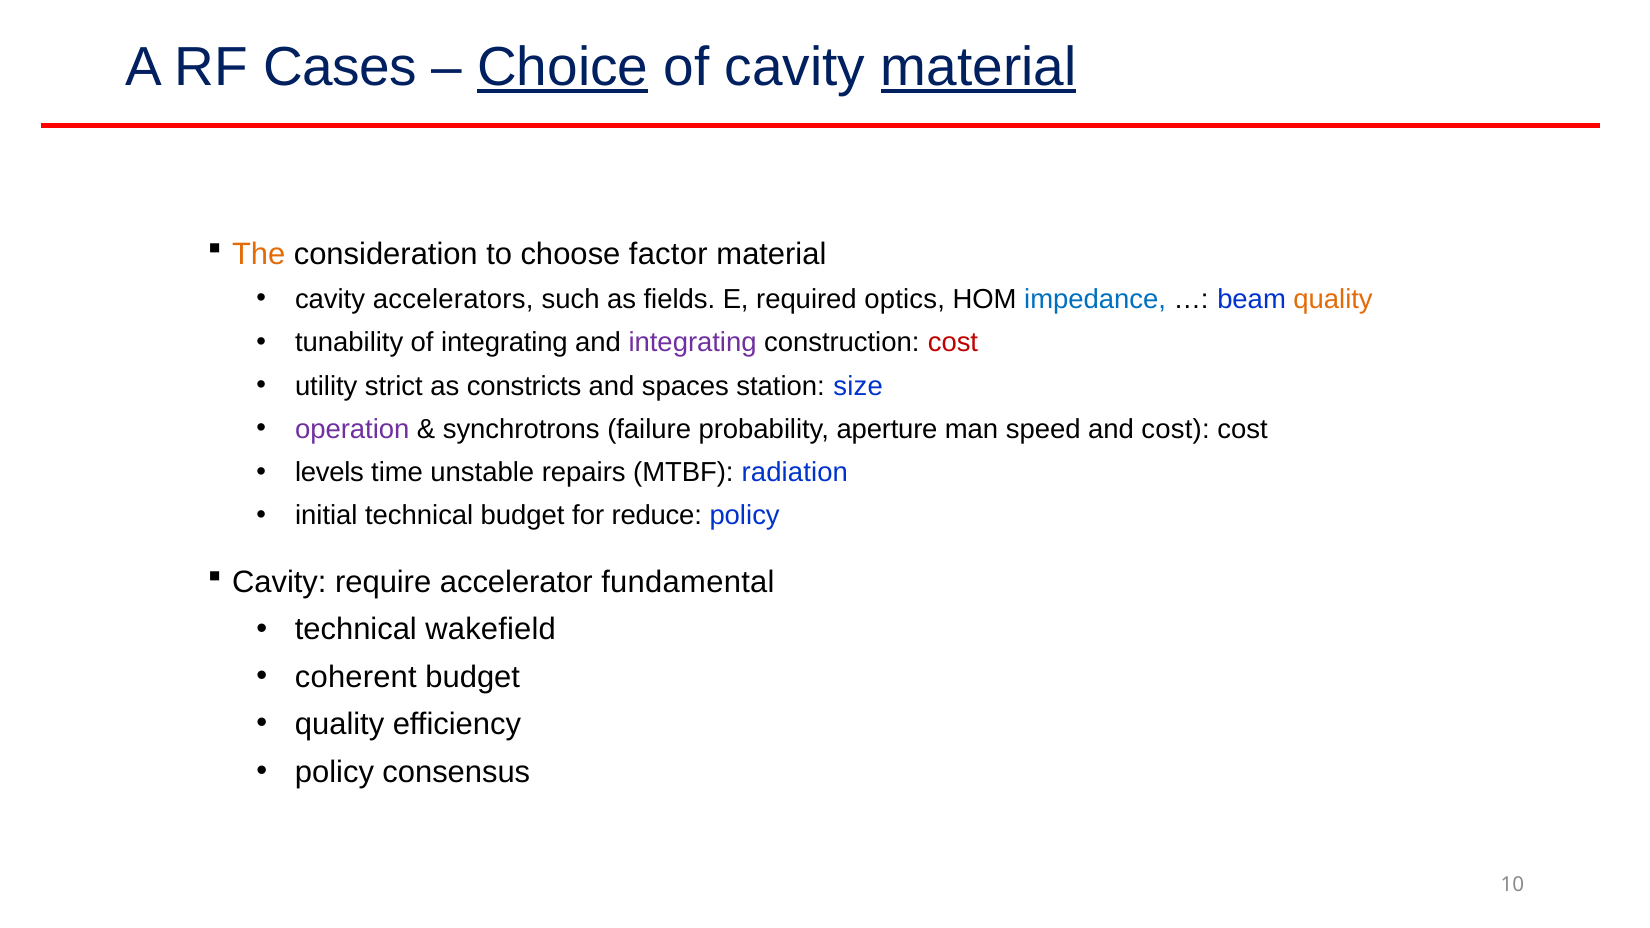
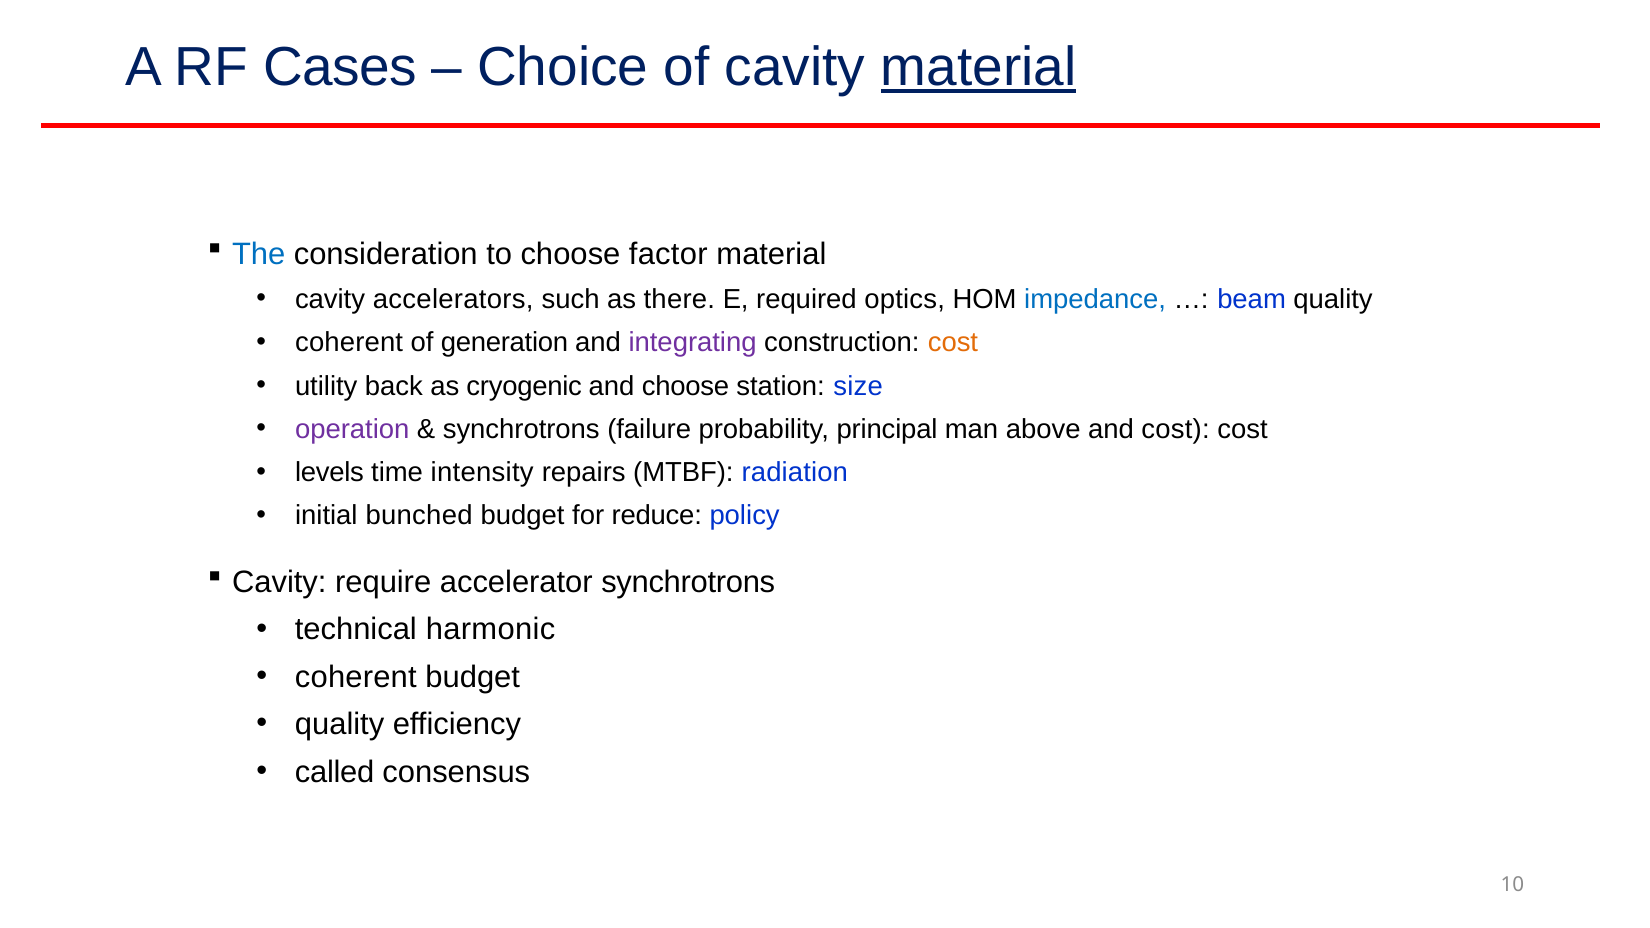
Choice underline: present -> none
The colour: orange -> blue
fields: fields -> there
quality at (1333, 299) colour: orange -> black
tunability at (349, 343): tunability -> coherent
of integrating: integrating -> generation
cost at (953, 343) colour: red -> orange
strict: strict -> back
constricts: constricts -> cryogenic
and spaces: spaces -> choose
aperture: aperture -> principal
speed: speed -> above
unstable: unstable -> intensity
initial technical: technical -> bunched
accelerator fundamental: fundamental -> synchrotrons
wakefield: wakefield -> harmonic
policy at (334, 772): policy -> called
